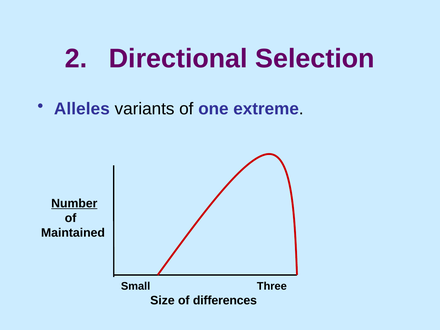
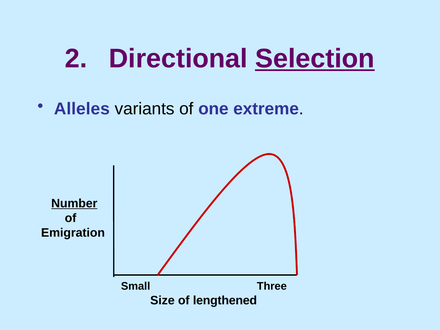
Selection underline: none -> present
Maintained: Maintained -> Emigration
differences: differences -> lengthened
